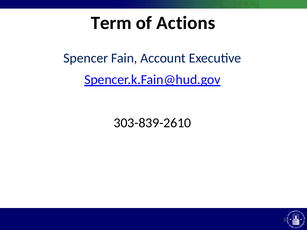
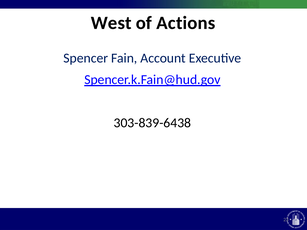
Term: Term -> West
303-839-2610: 303-839-2610 -> 303-839-6438
